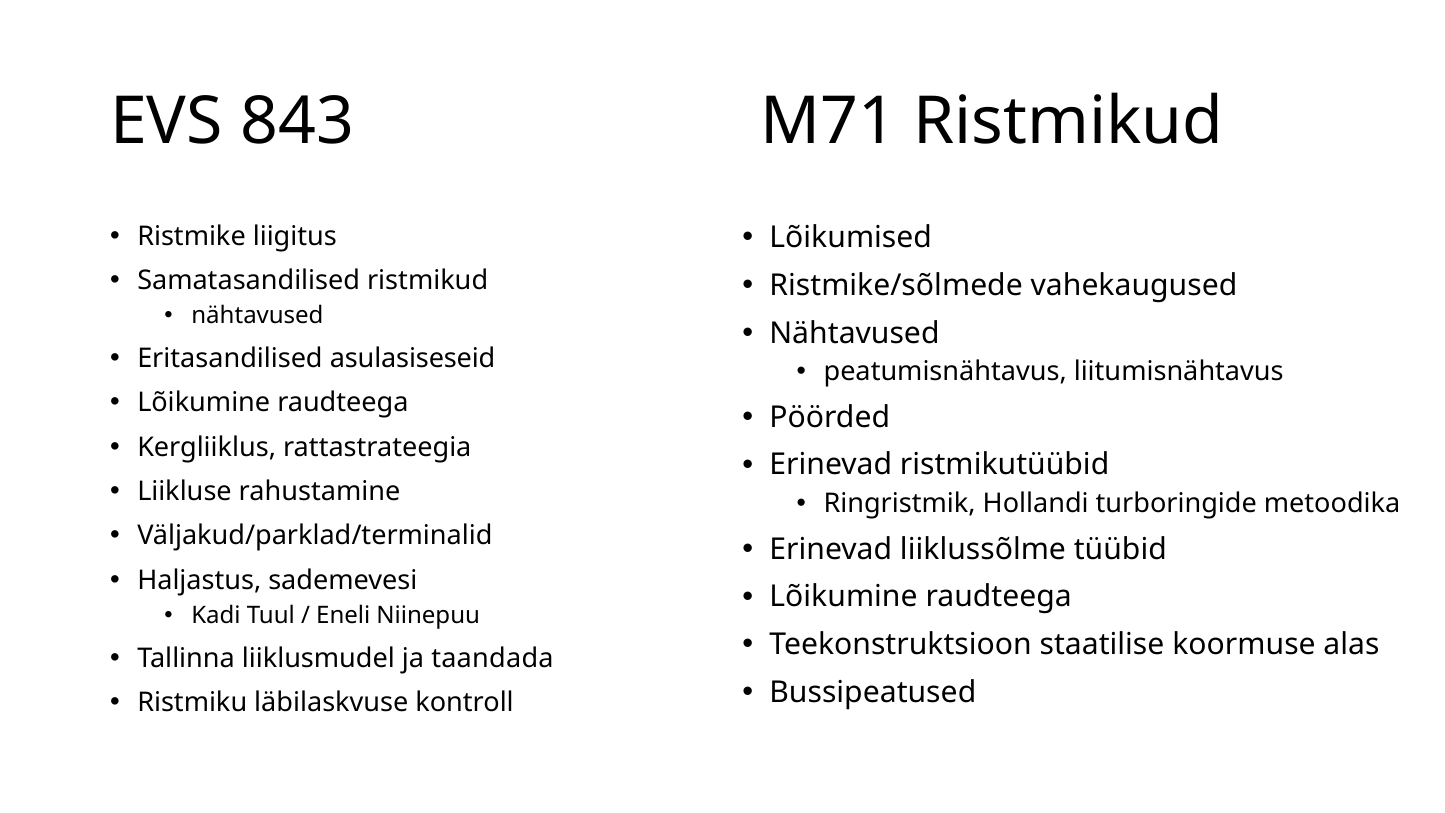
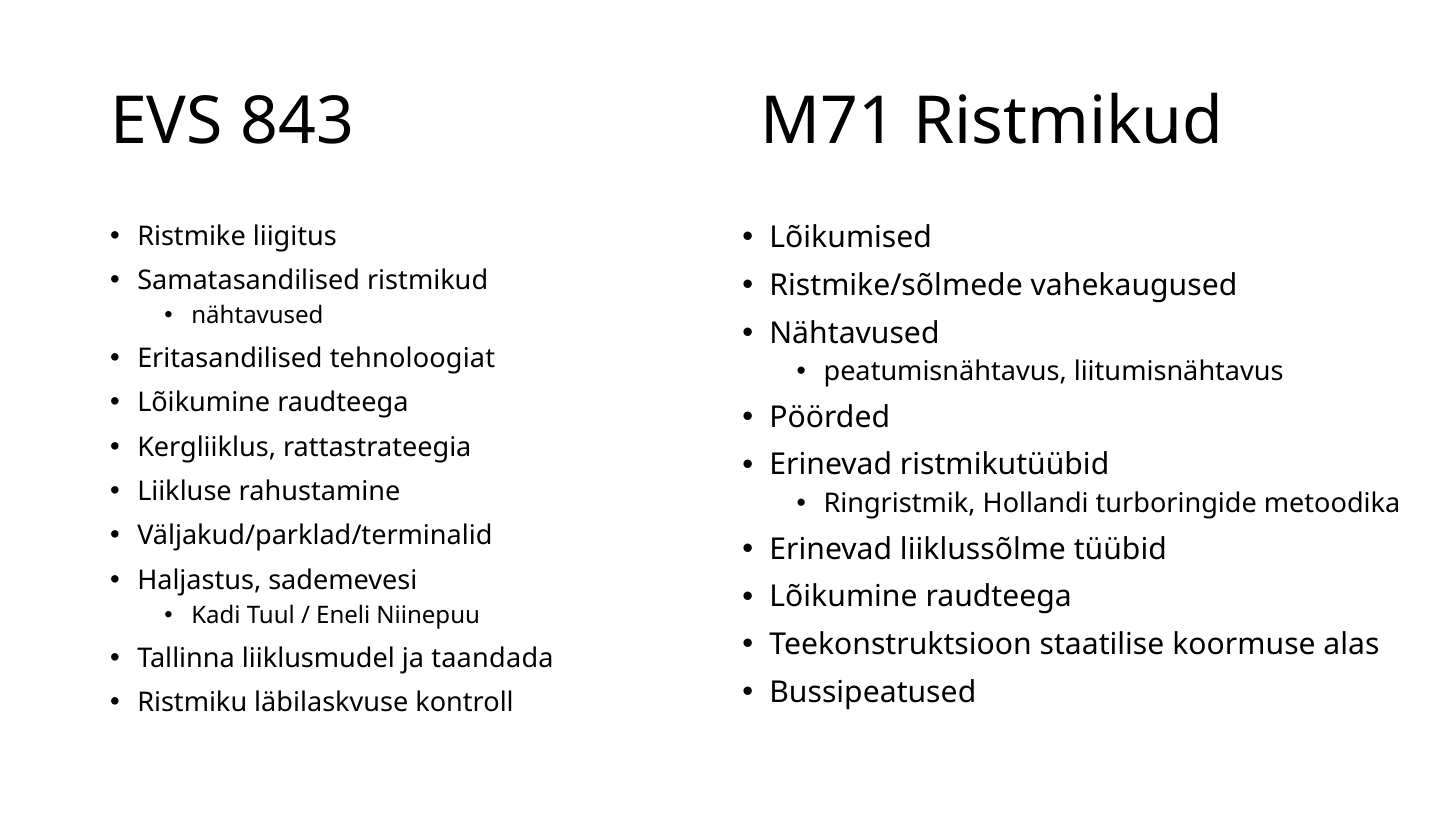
asulasiseseid: asulasiseseid -> tehnoloogiat
